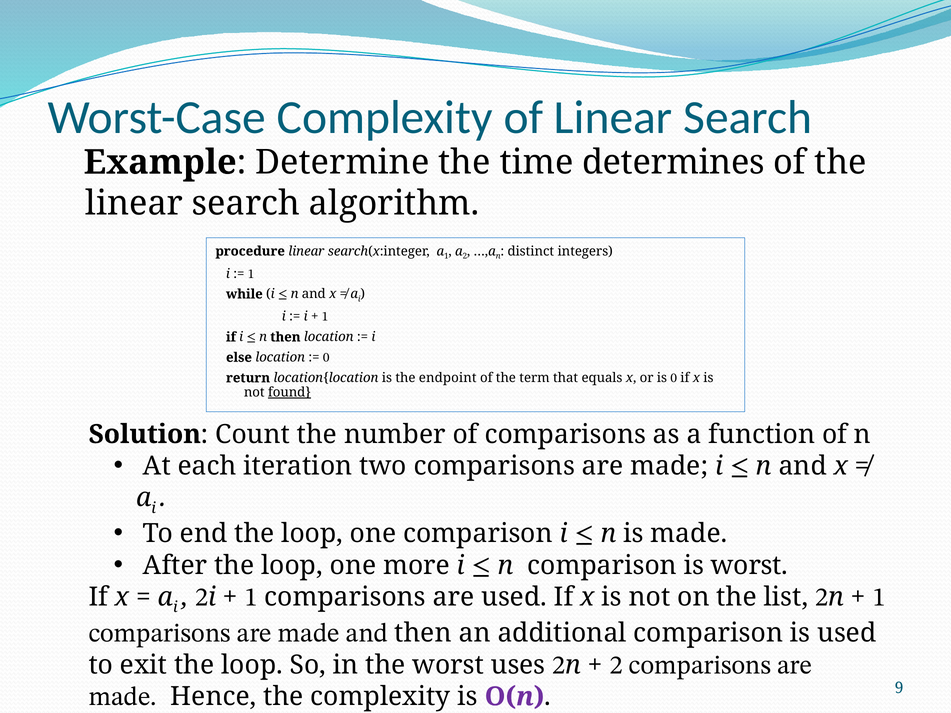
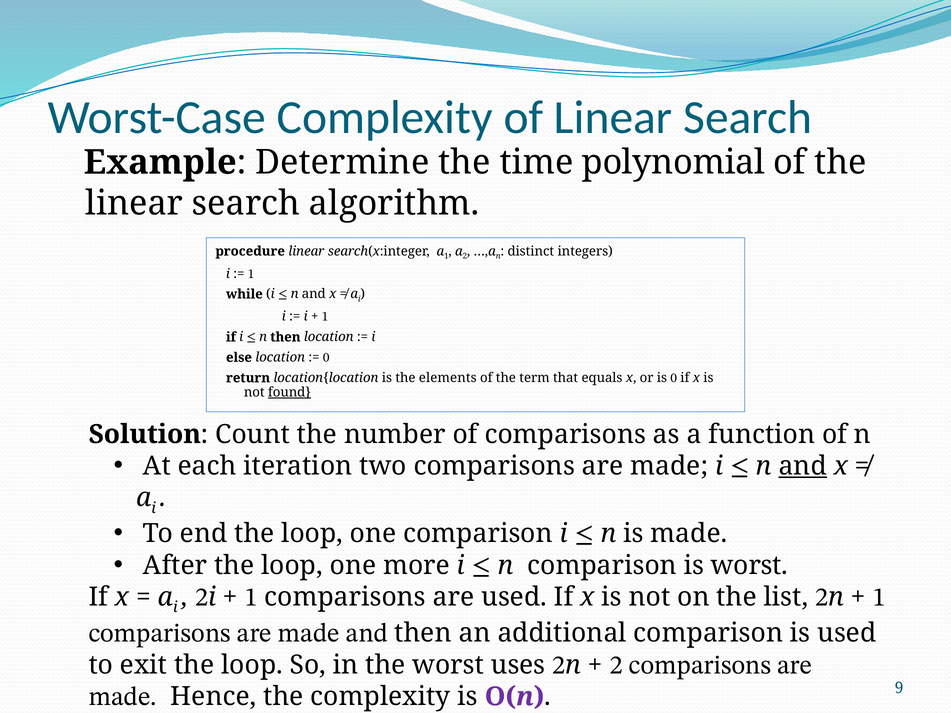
determines: determines -> polynomial
endpoint: endpoint -> elements
and at (803, 466) underline: none -> present
